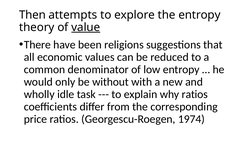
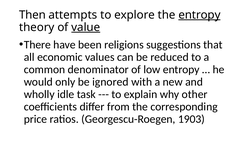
entropy at (199, 15) underline: none -> present
without: without -> ignored
why ratios: ratios -> other
1974: 1974 -> 1903
